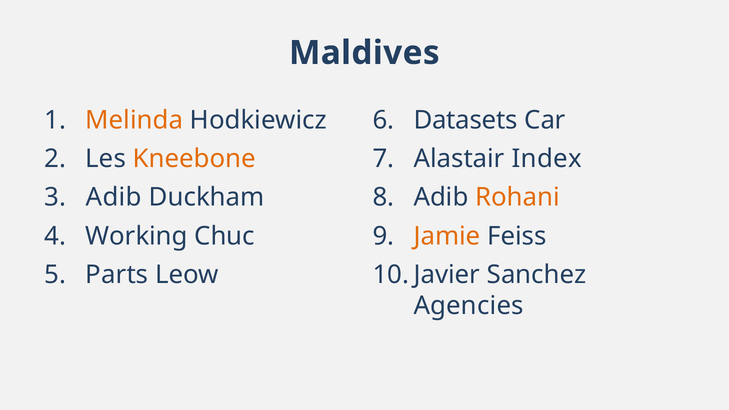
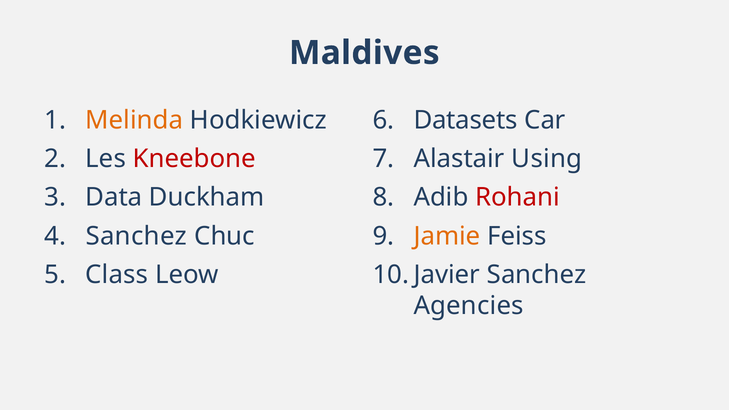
Kneebone colour: orange -> red
Index: Index -> Using
Adib at (114, 197): Adib -> Data
Rohani colour: orange -> red
Working at (137, 236): Working -> Sanchez
Parts: Parts -> Class
